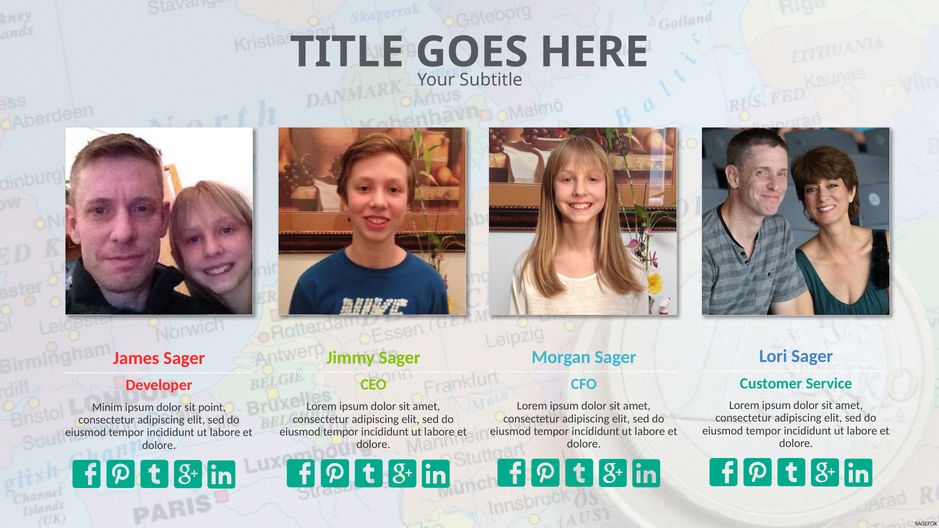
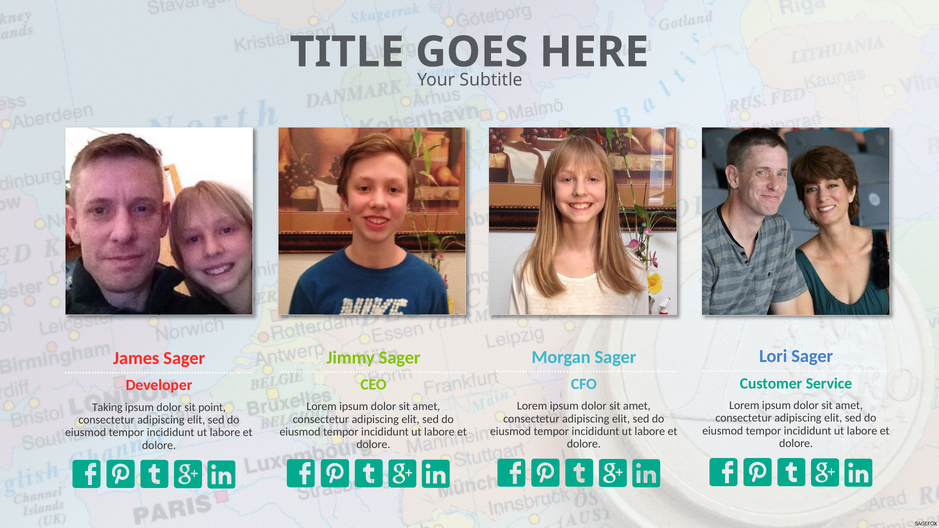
Minim: Minim -> Taking
